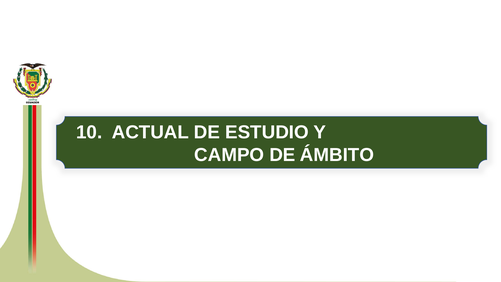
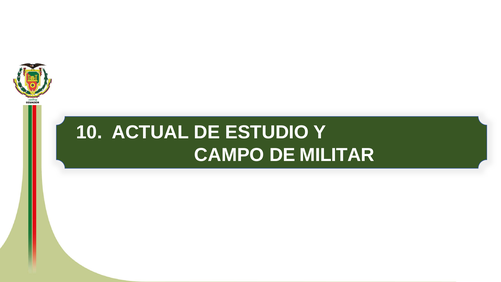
ÁMBITO: ÁMBITO -> MILITAR
